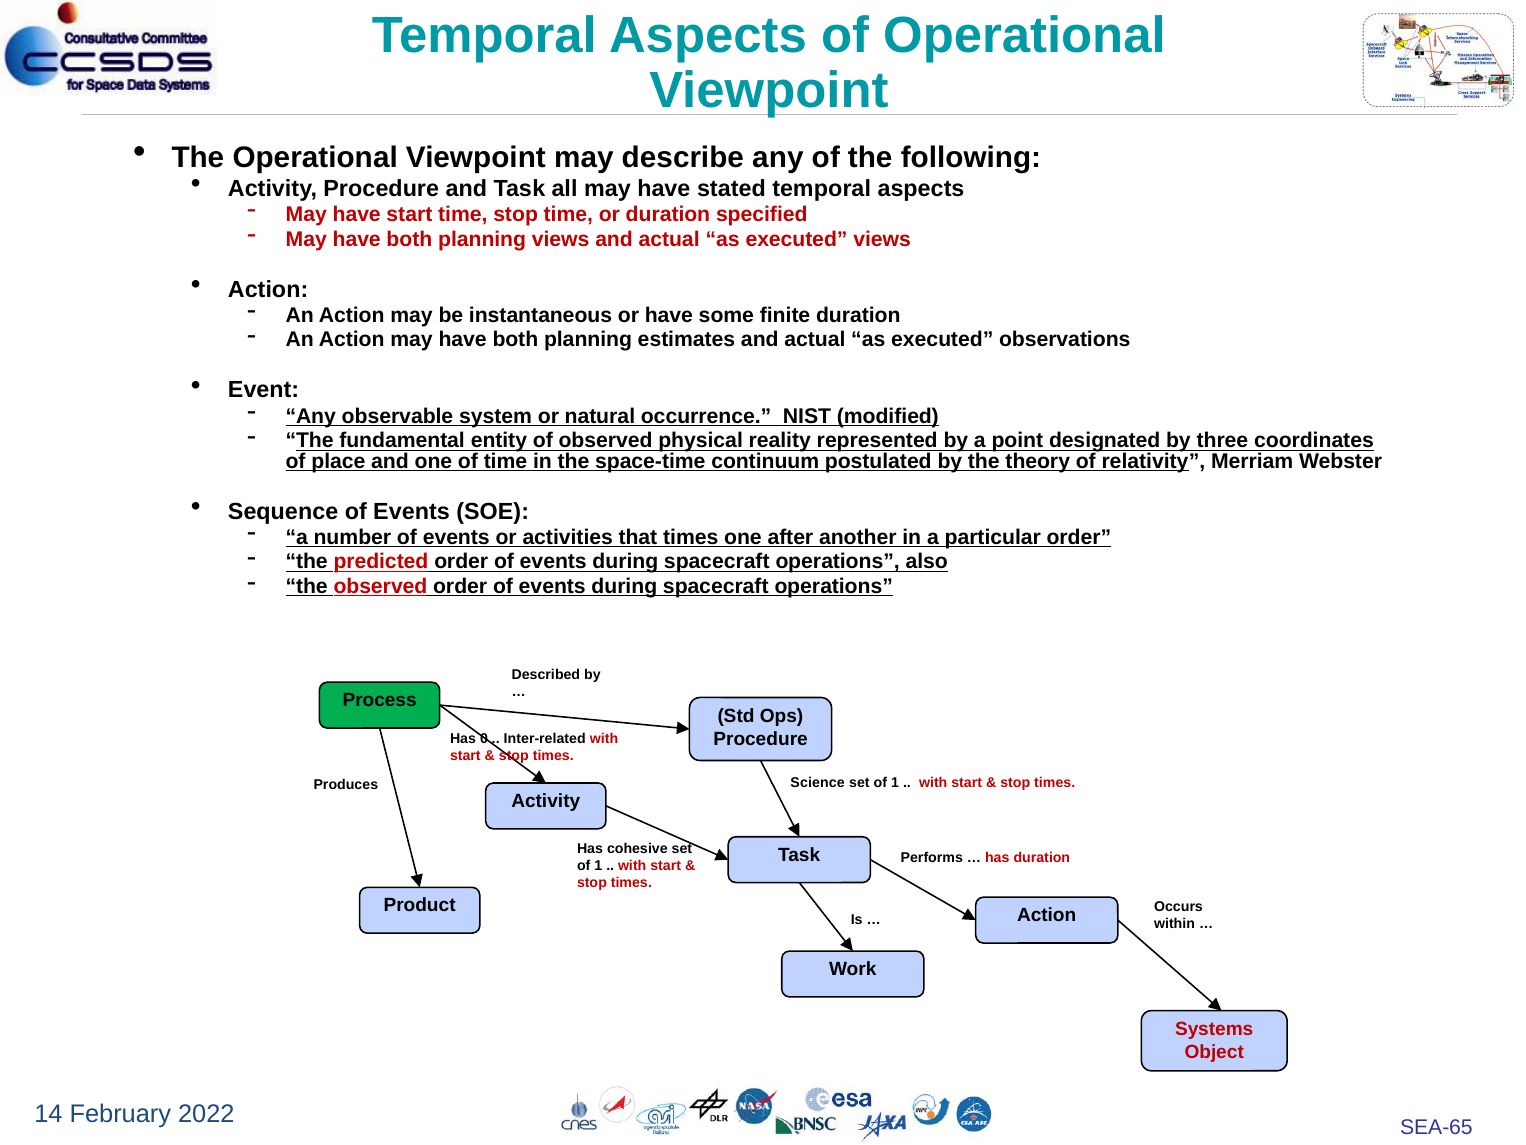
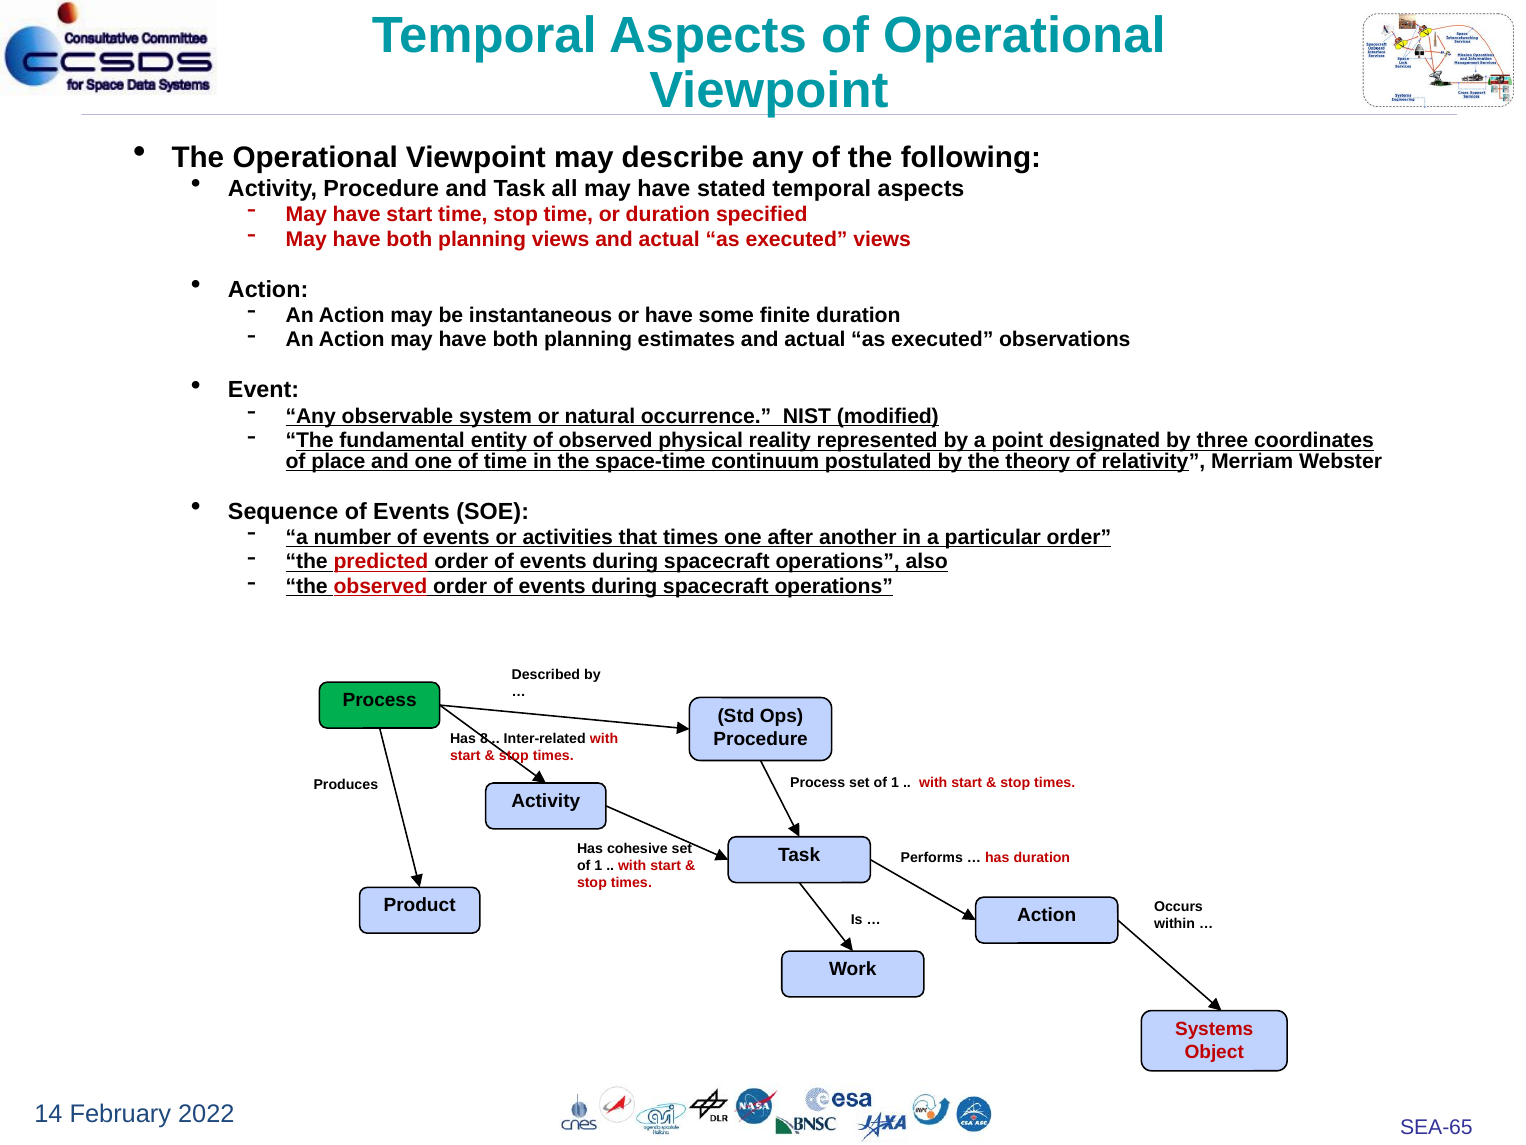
0: 0 -> 8
Science at (818, 783): Science -> Process
